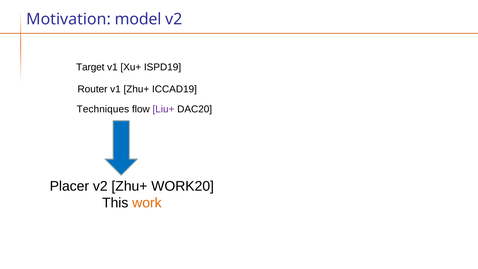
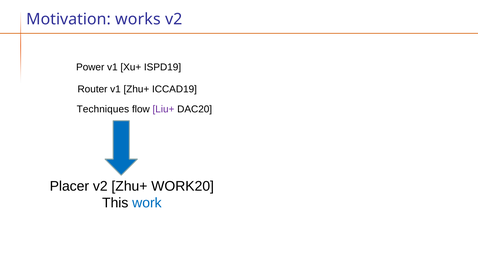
model: model -> works
Target: Target -> Power
work colour: orange -> blue
